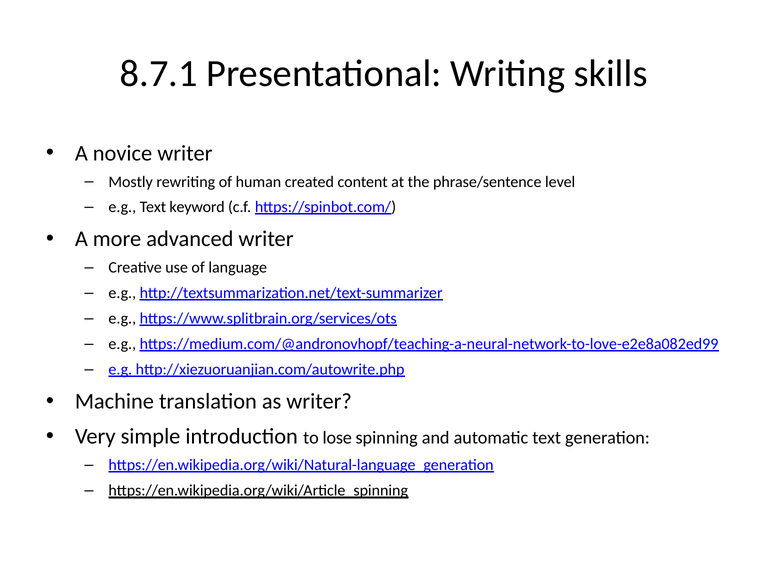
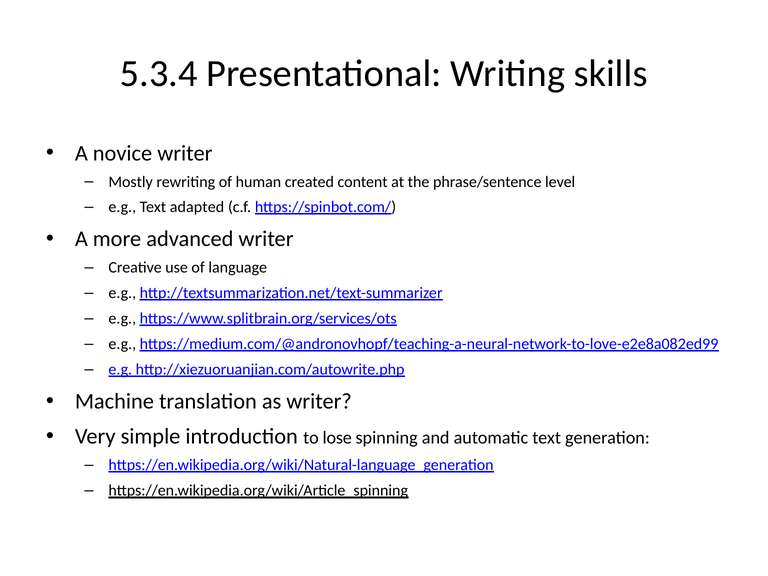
8.7.1: 8.7.1 -> 5.3.4
keyword: keyword -> adapted
